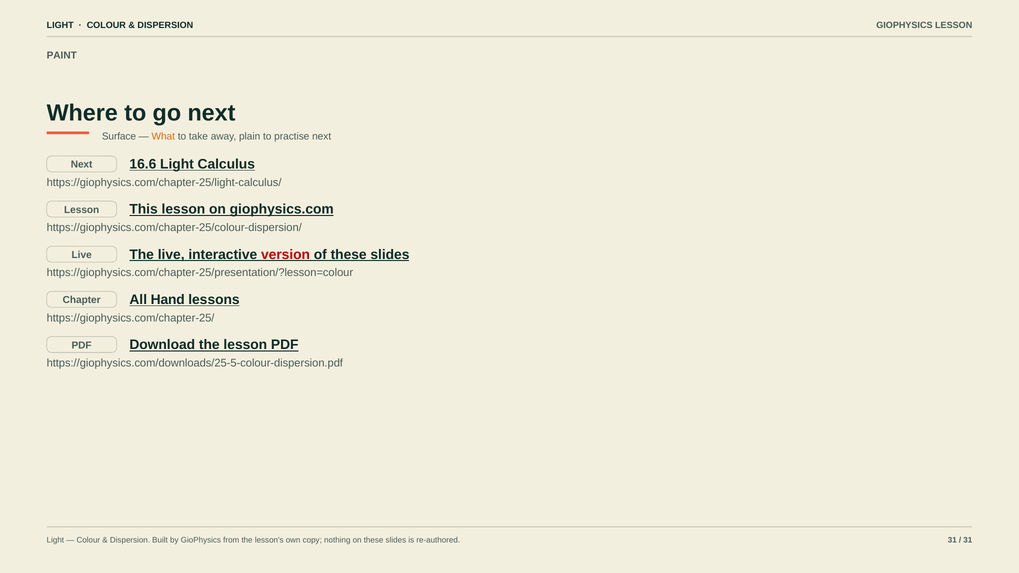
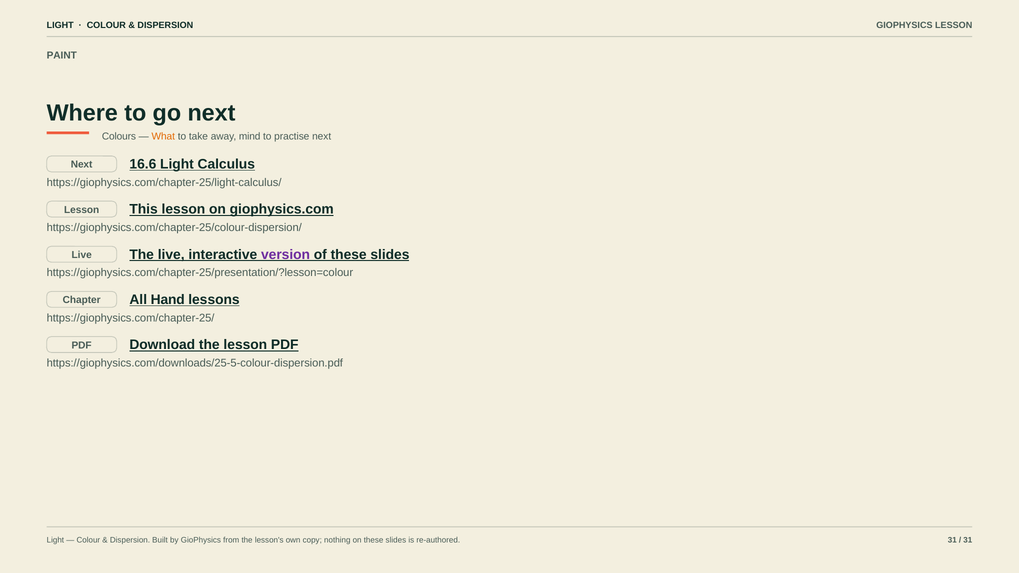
Surface: Surface -> Colours
plain: plain -> mind
version colour: red -> purple
